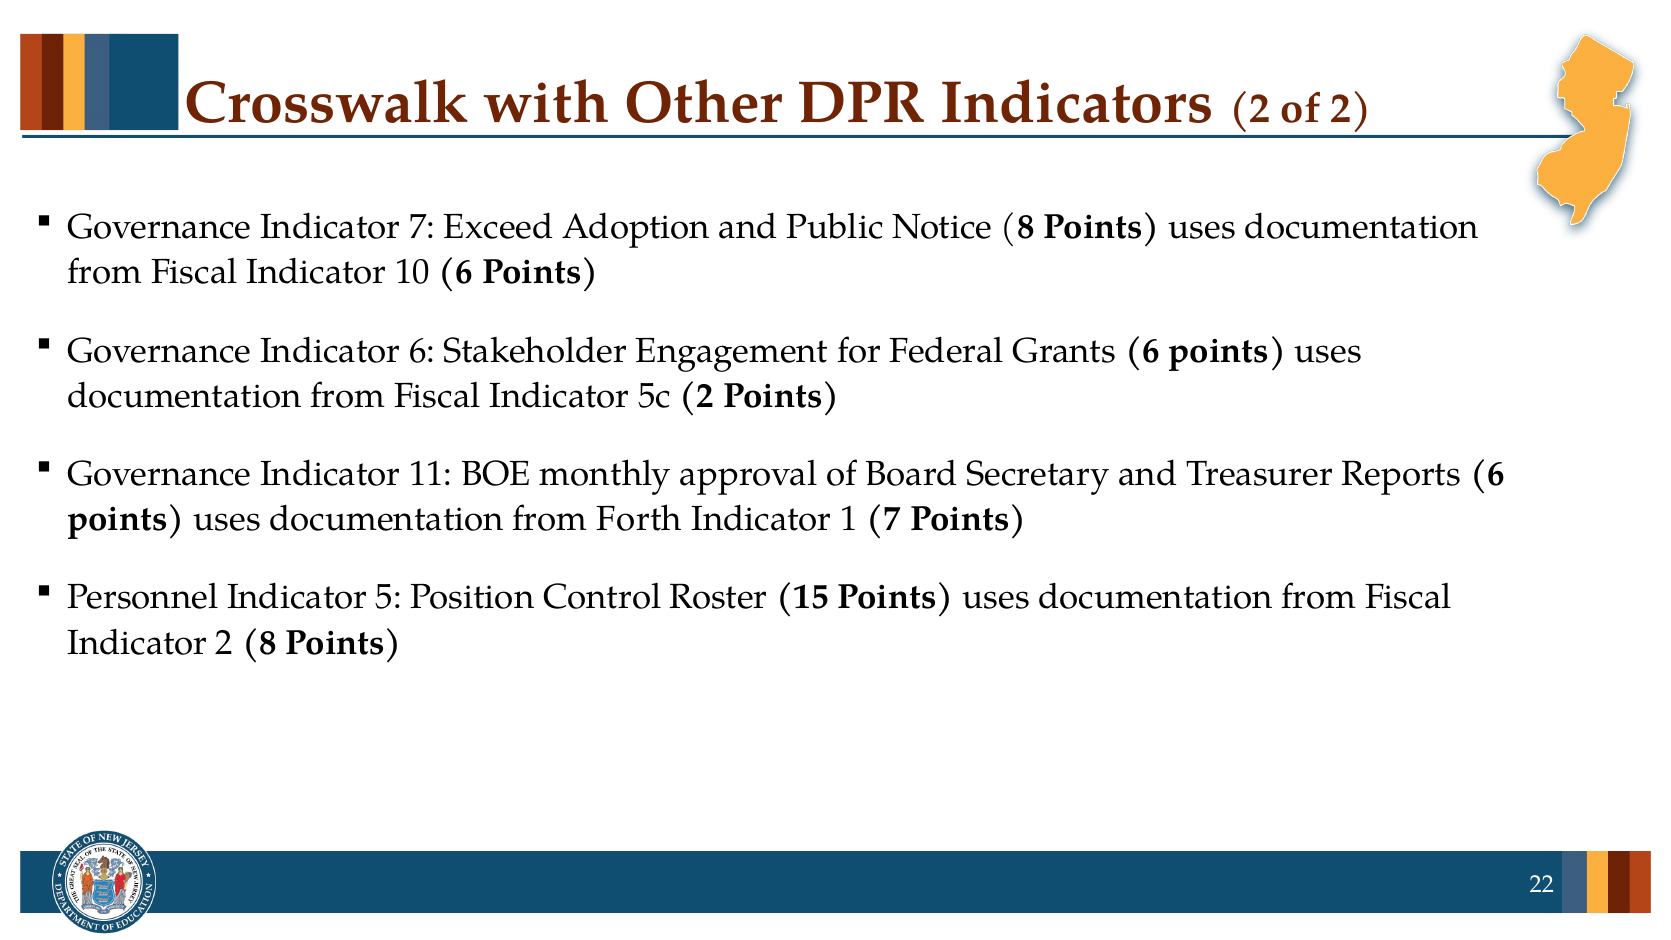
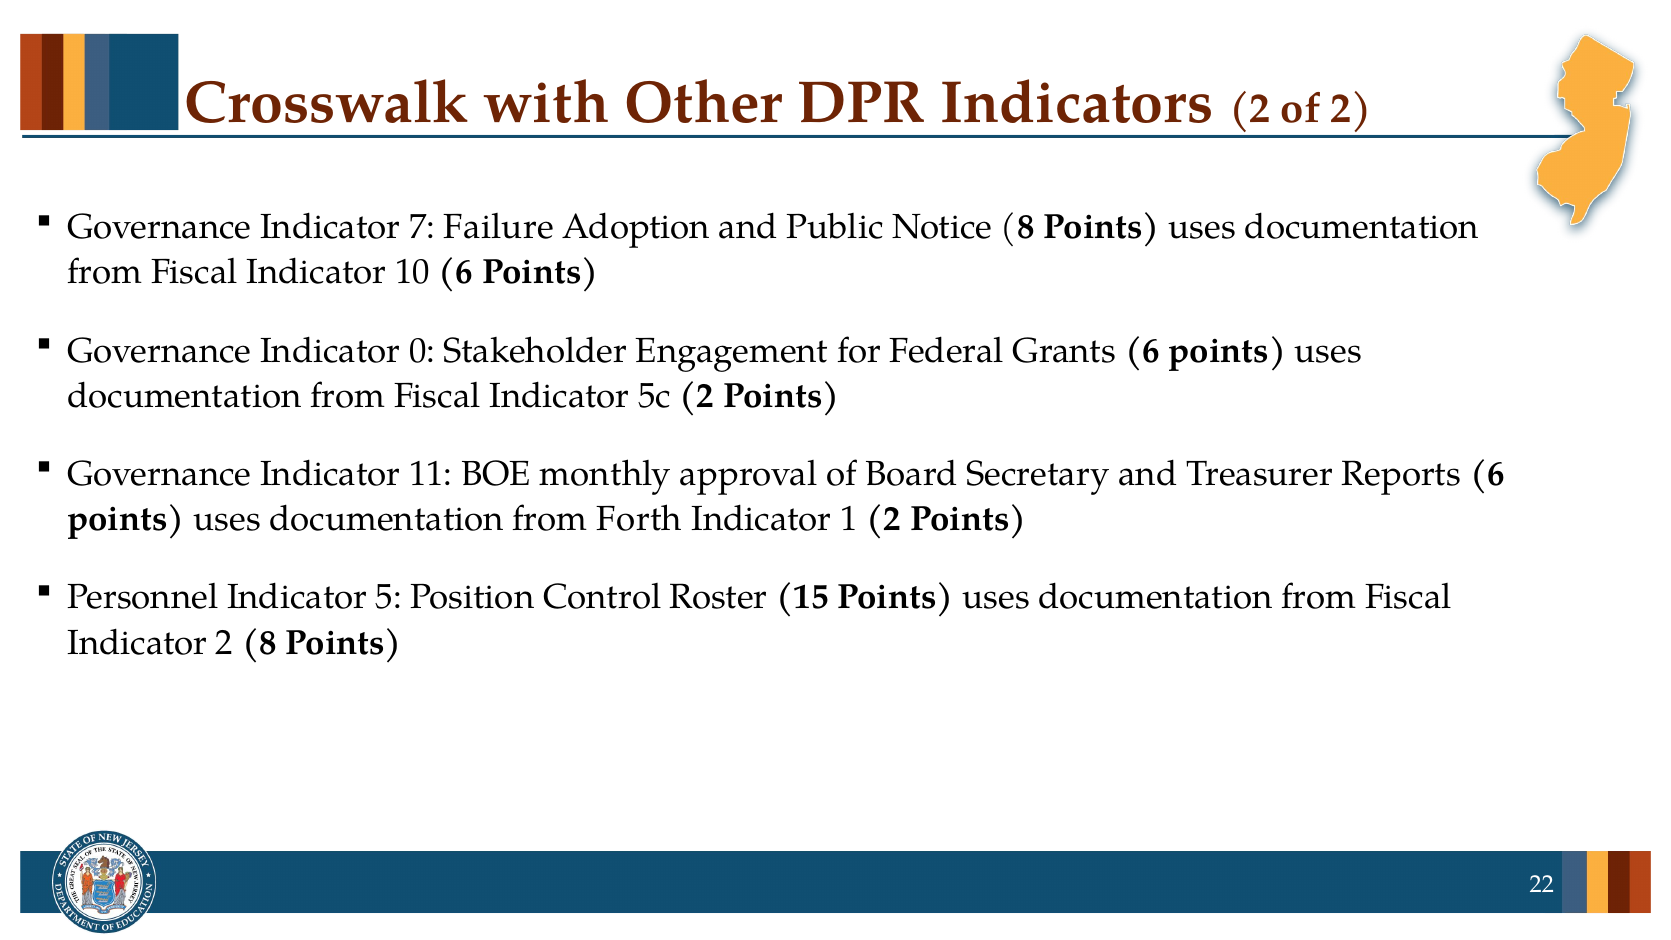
Exceed: Exceed -> Failure
Indicator 6: 6 -> 0
1 7: 7 -> 2
